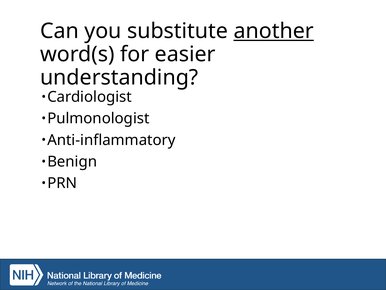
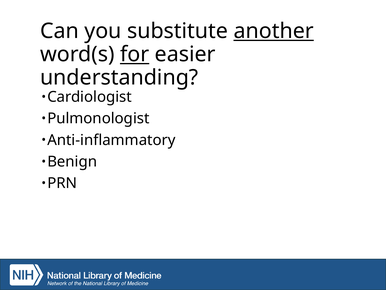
for underline: none -> present
